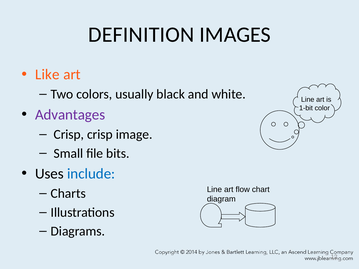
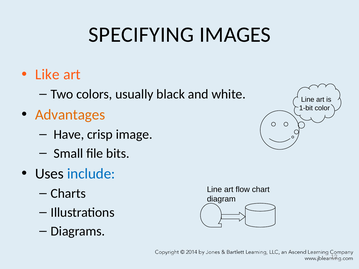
DEFINITION: DEFINITION -> SPECIFYING
Advantages colour: purple -> orange
Crisp at (69, 135): Crisp -> Have
